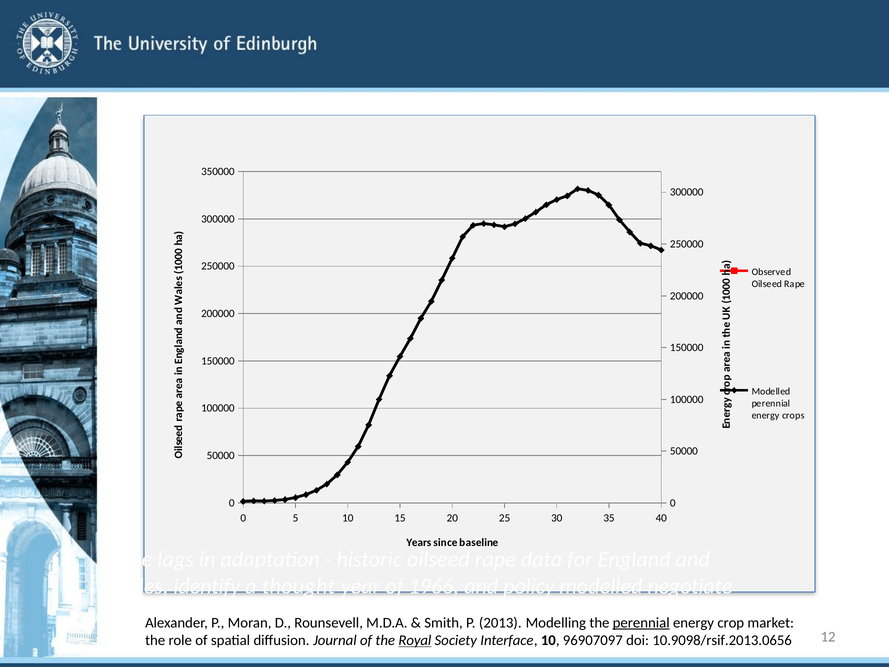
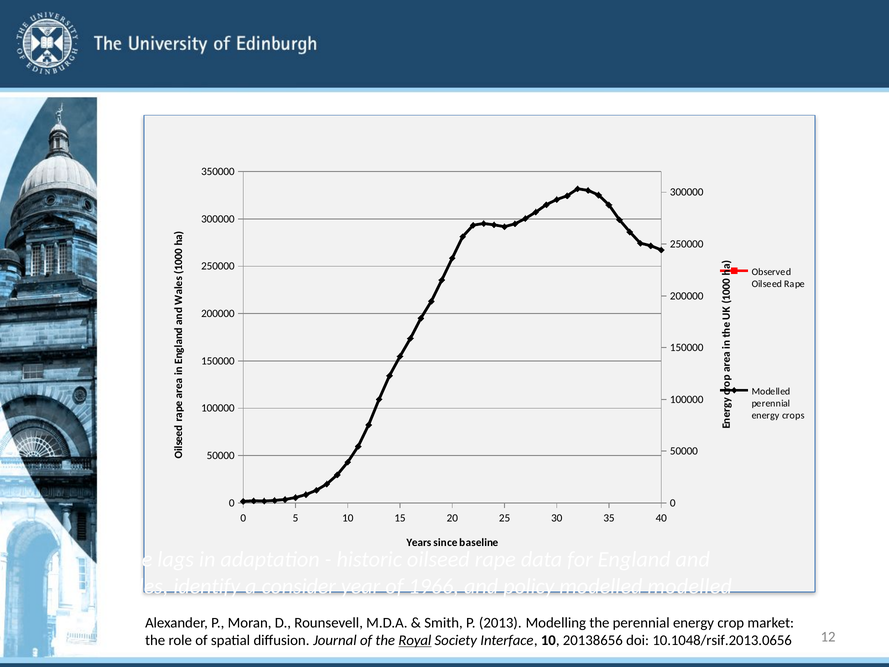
thought: thought -> consider
modelled negotiate: negotiate -> modelled
perennial at (641, 622) underline: present -> none
96907097: 96907097 -> 20138656
10.9098/rsif.2013.0656: 10.9098/rsif.2013.0656 -> 10.1048/rsif.2013.0656
